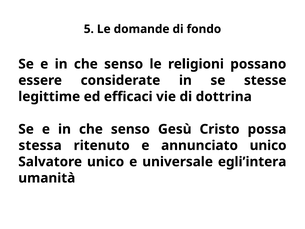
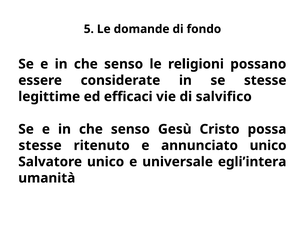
dottrina: dottrina -> salvifico
stessa at (40, 145): stessa -> stesse
